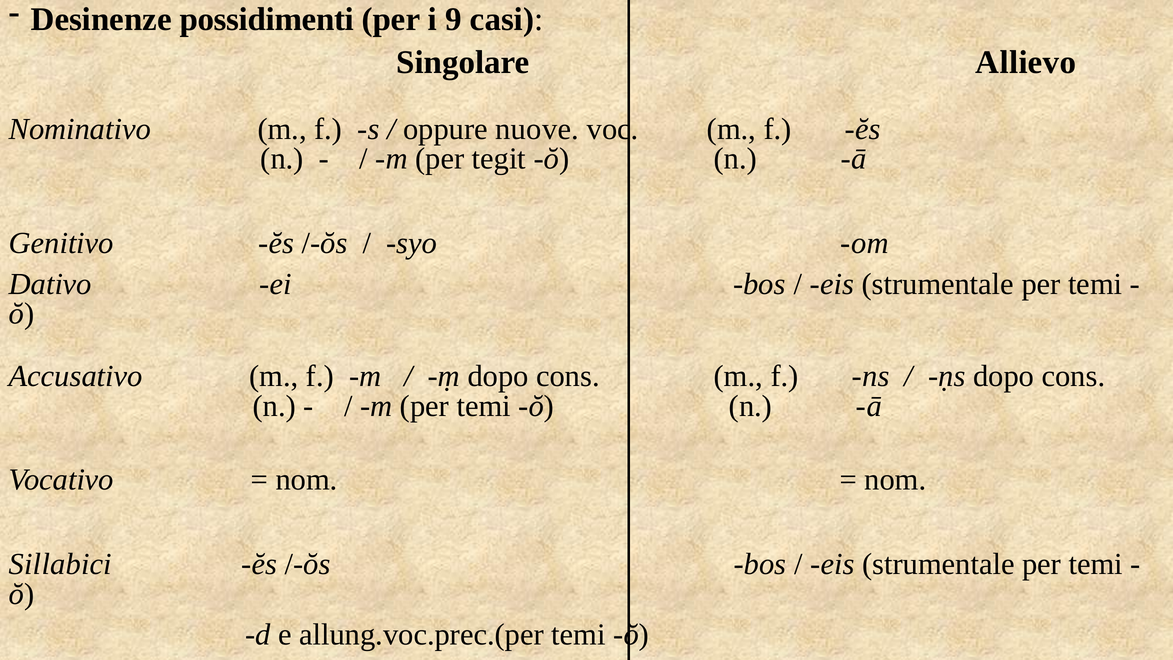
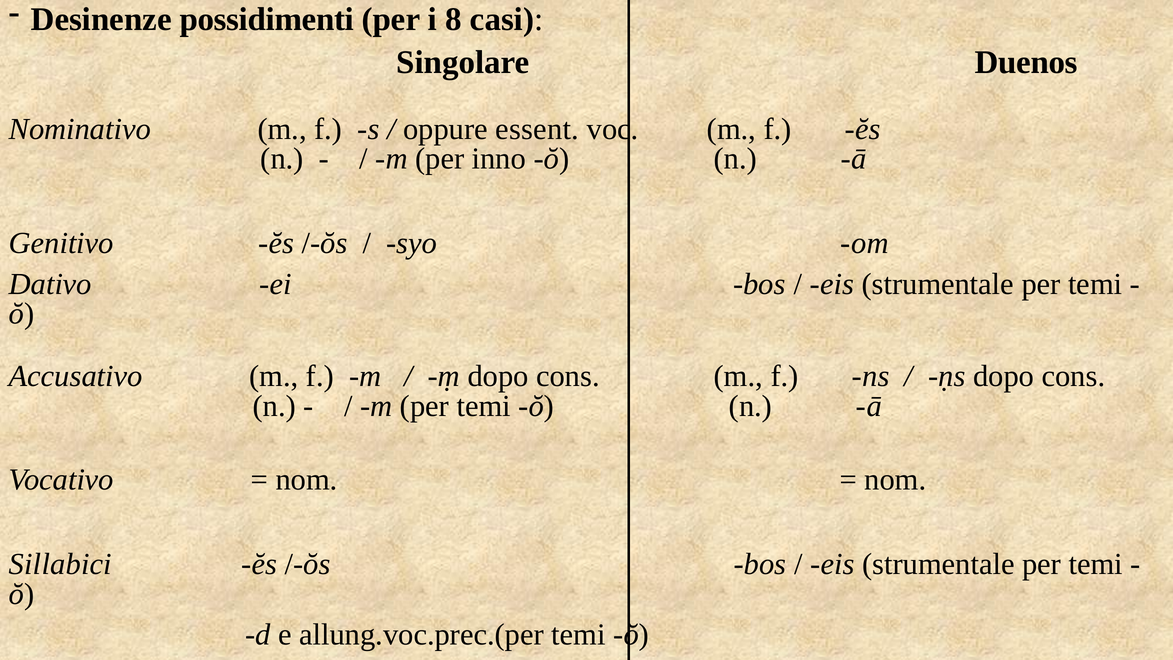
9: 9 -> 8
Allievo: Allievo -> Duenos
nuove: nuove -> essent
tegit: tegit -> inno
